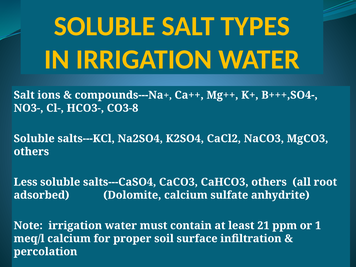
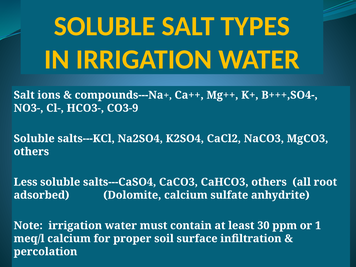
CO3-8: CO3-8 -> CO3-9
21: 21 -> 30
